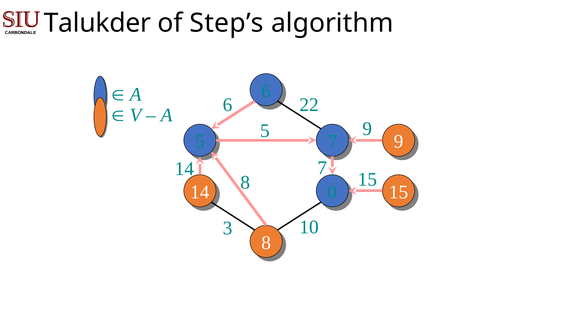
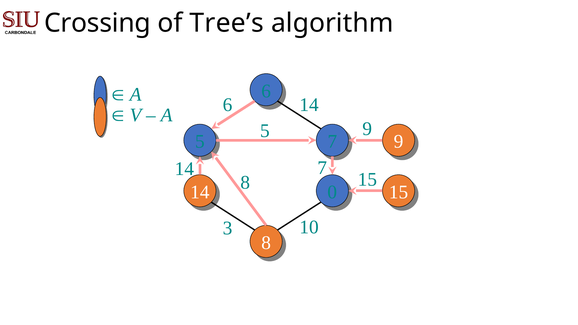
Talukder: Talukder -> Crossing
Step’s: Step’s -> Tree’s
22 at (309, 105): 22 -> 14
